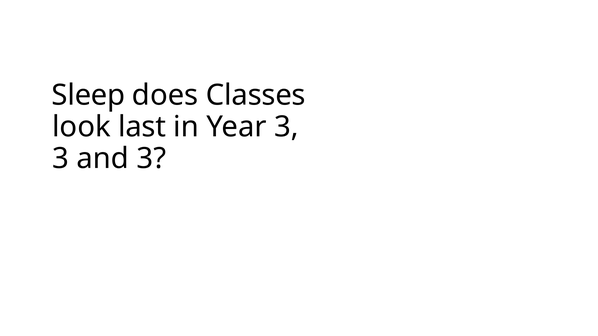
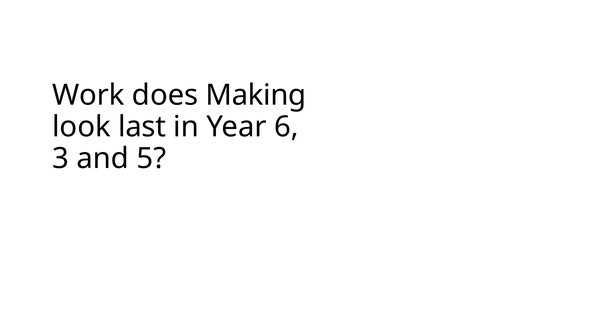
Sleep: Sleep -> Work
Classes: Classes -> Making
Year 3: 3 -> 6
and 3: 3 -> 5
